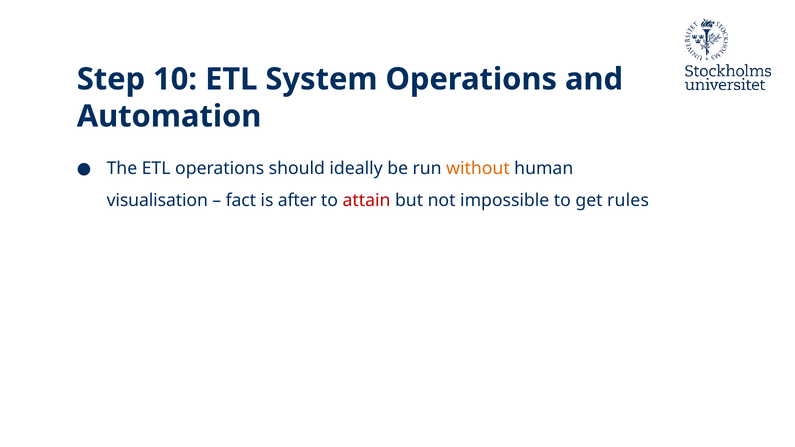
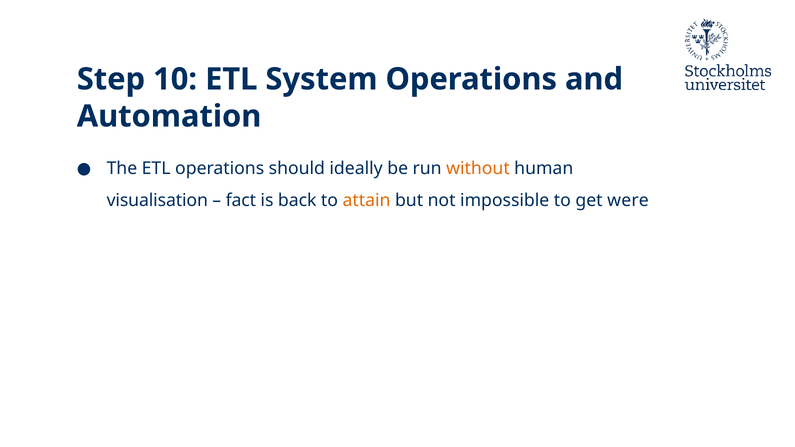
after: after -> back
attain colour: red -> orange
rules: rules -> were
